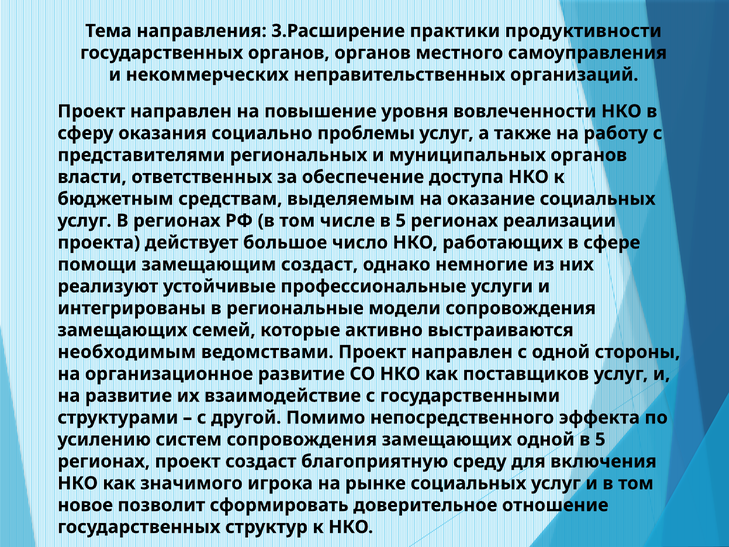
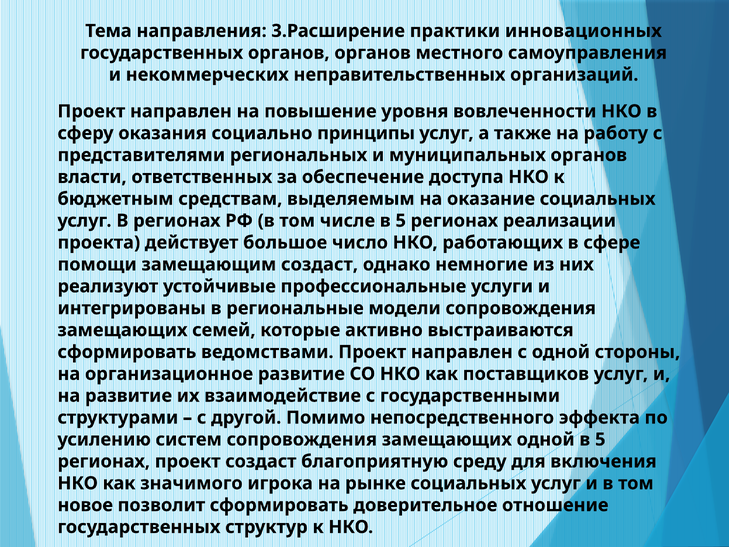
продуктивности: продуктивности -> инновационных
проблемы: проблемы -> принципы
необходимым at (127, 352): необходимым -> сформировать
